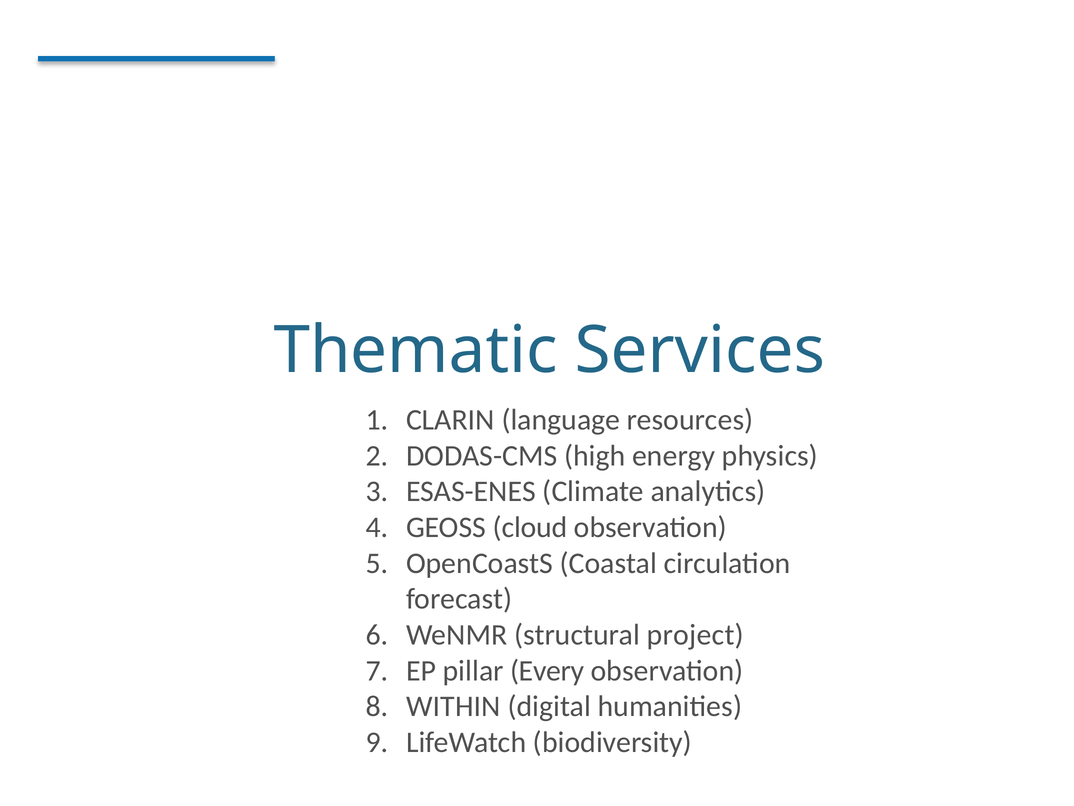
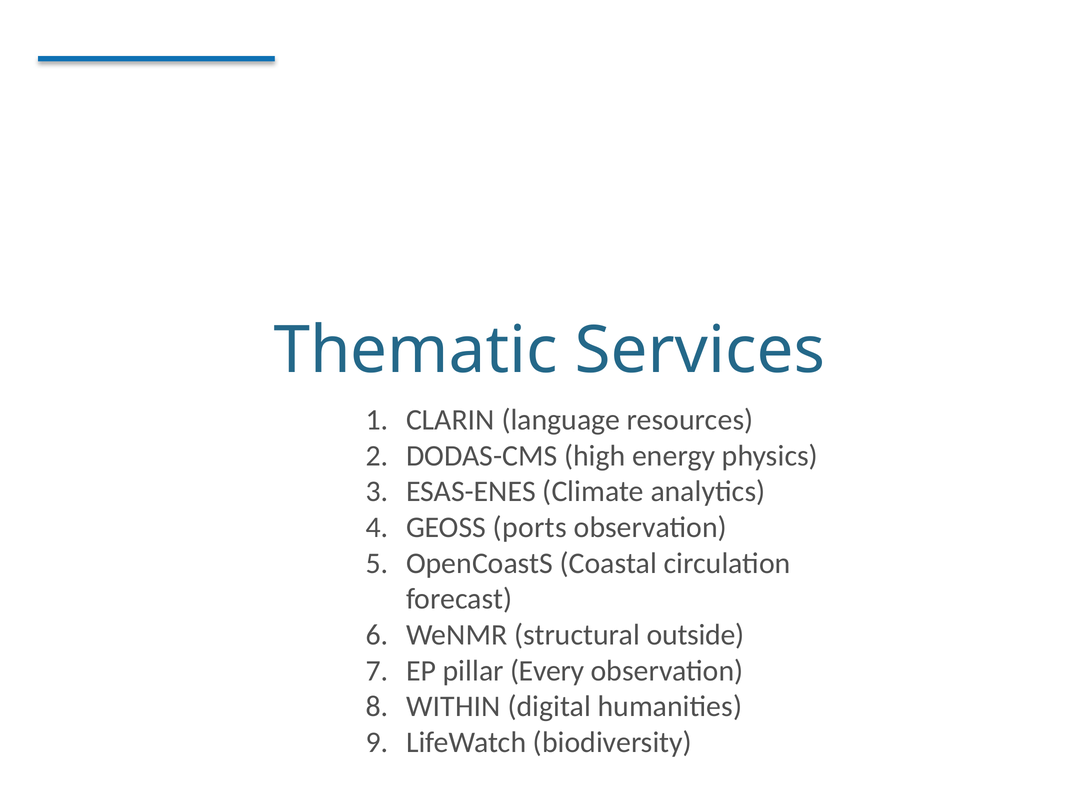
cloud: cloud -> ports
project: project -> outside
